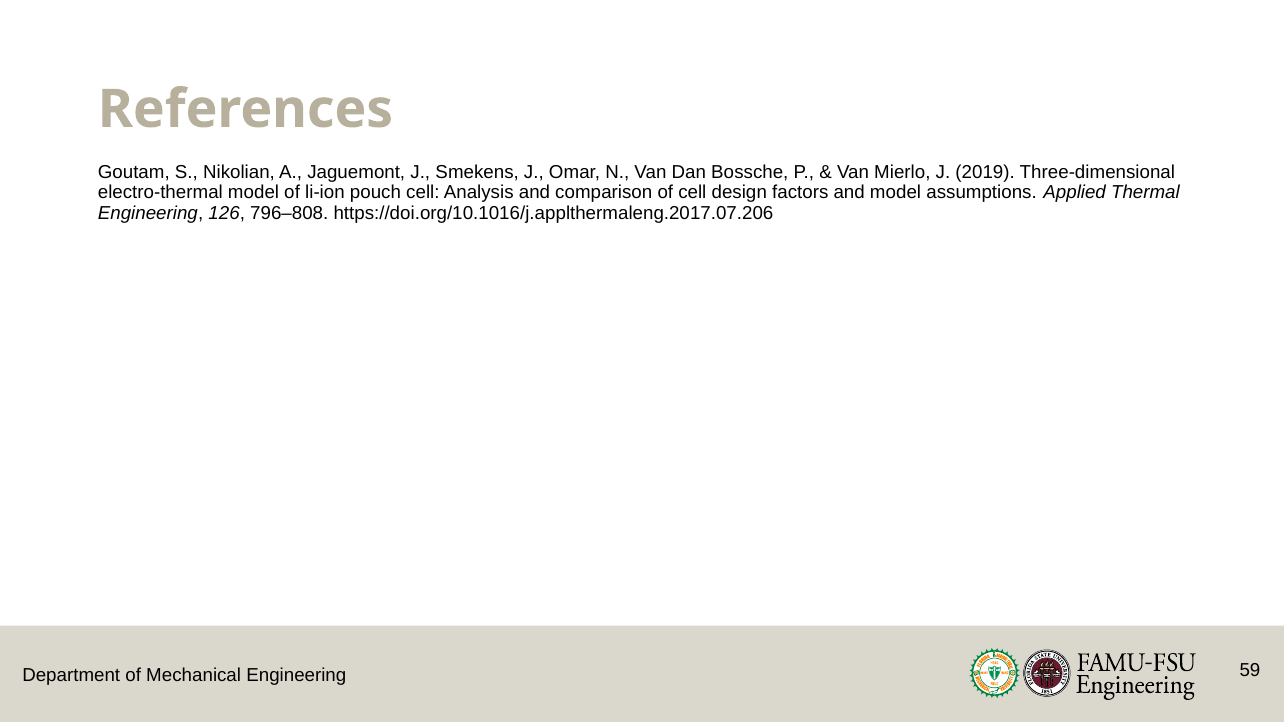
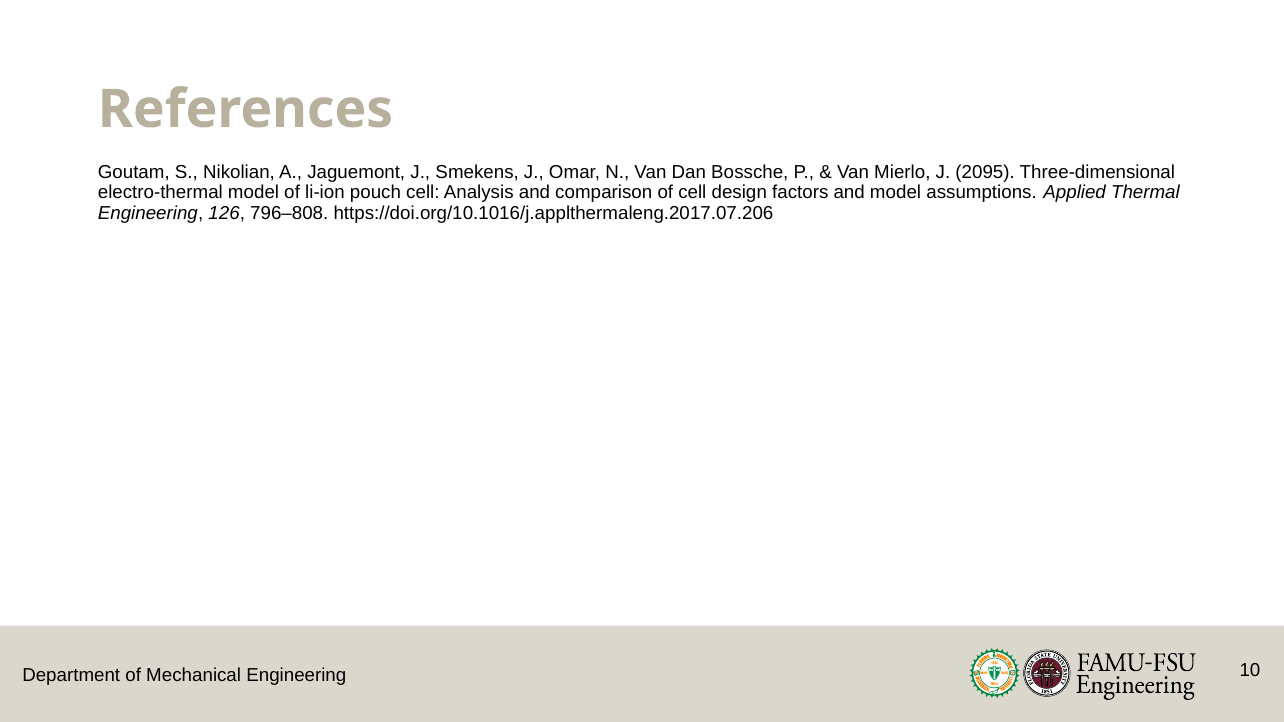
2019: 2019 -> 2095
59: 59 -> 10
